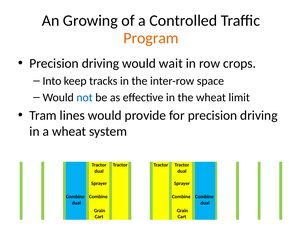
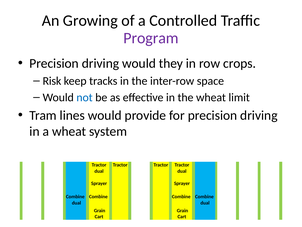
Program colour: orange -> purple
wait: wait -> they
Into: Into -> Risk
